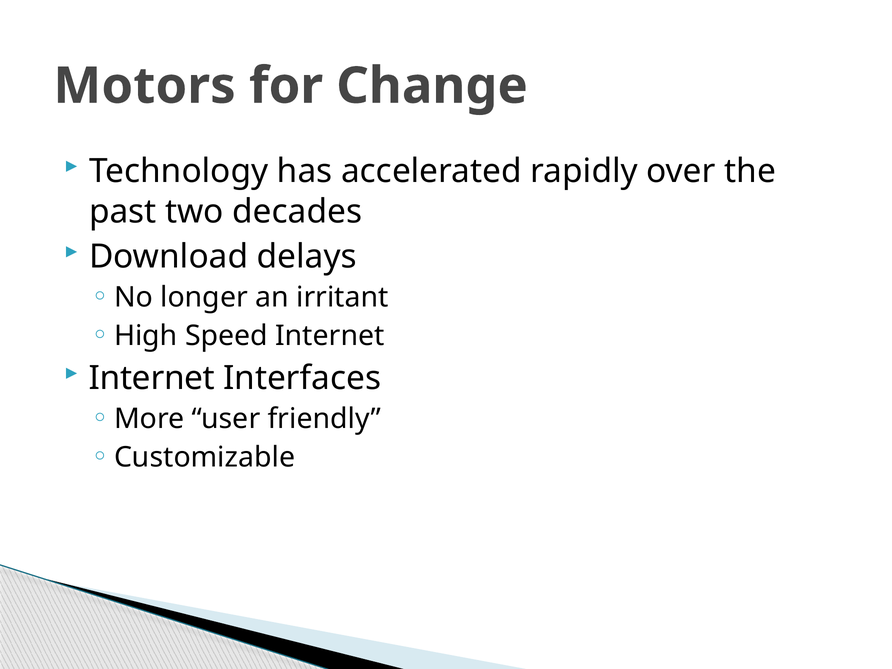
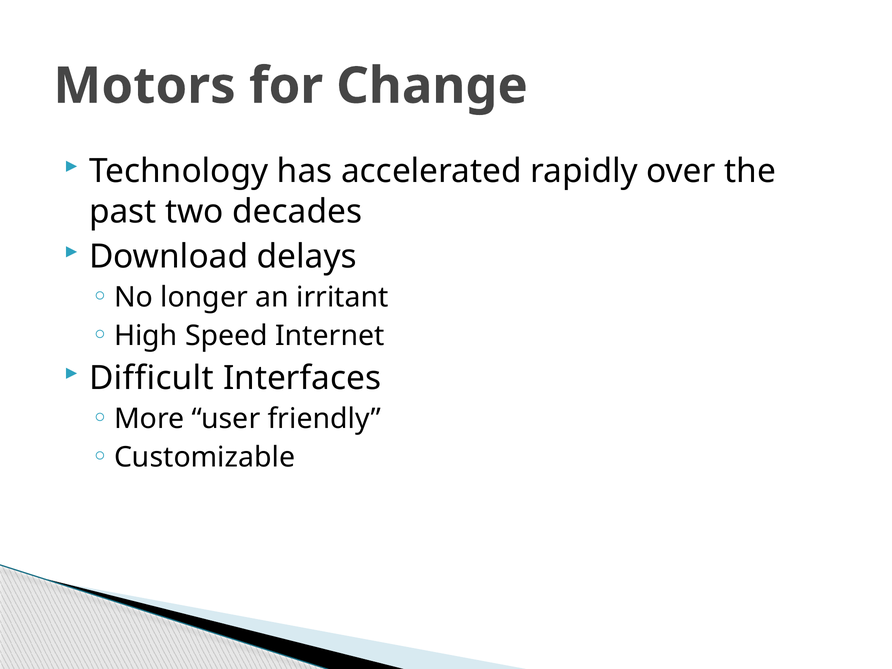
Internet at (152, 378): Internet -> Difficult
